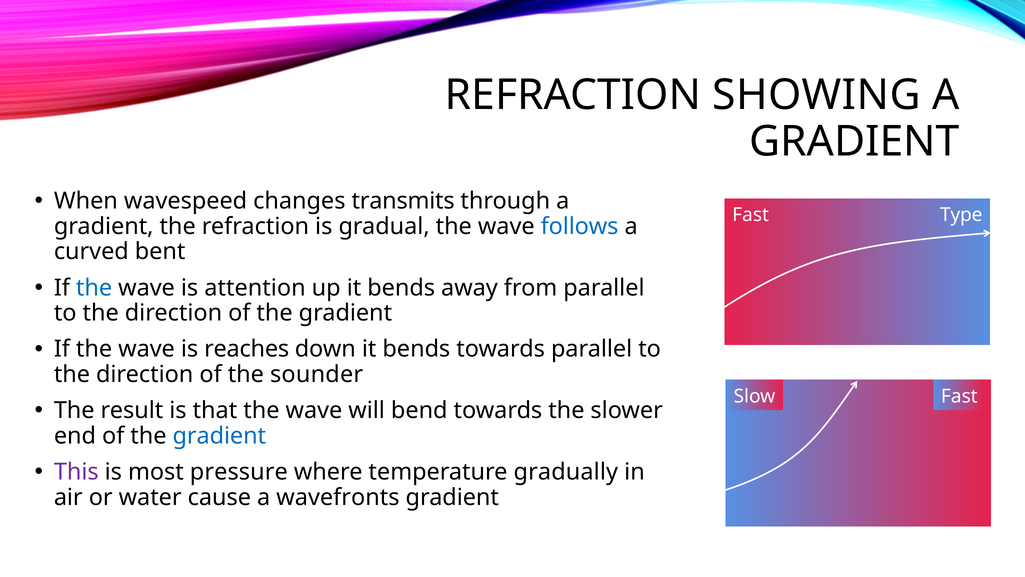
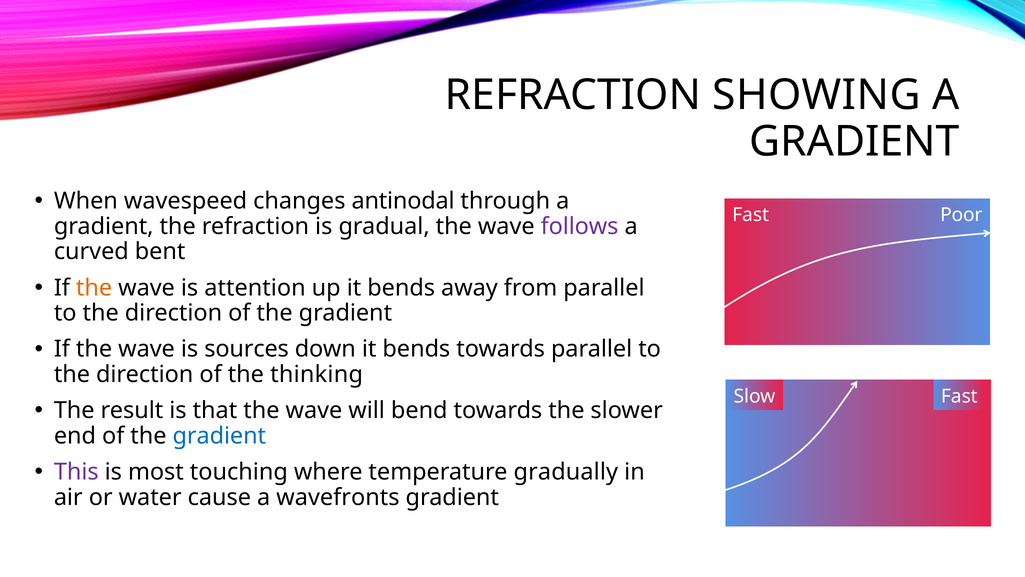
transmits: transmits -> antinodal
Type: Type -> Poor
follows colour: blue -> purple
the at (94, 288) colour: blue -> orange
reaches: reaches -> sources
sounder: sounder -> thinking
pressure: pressure -> touching
